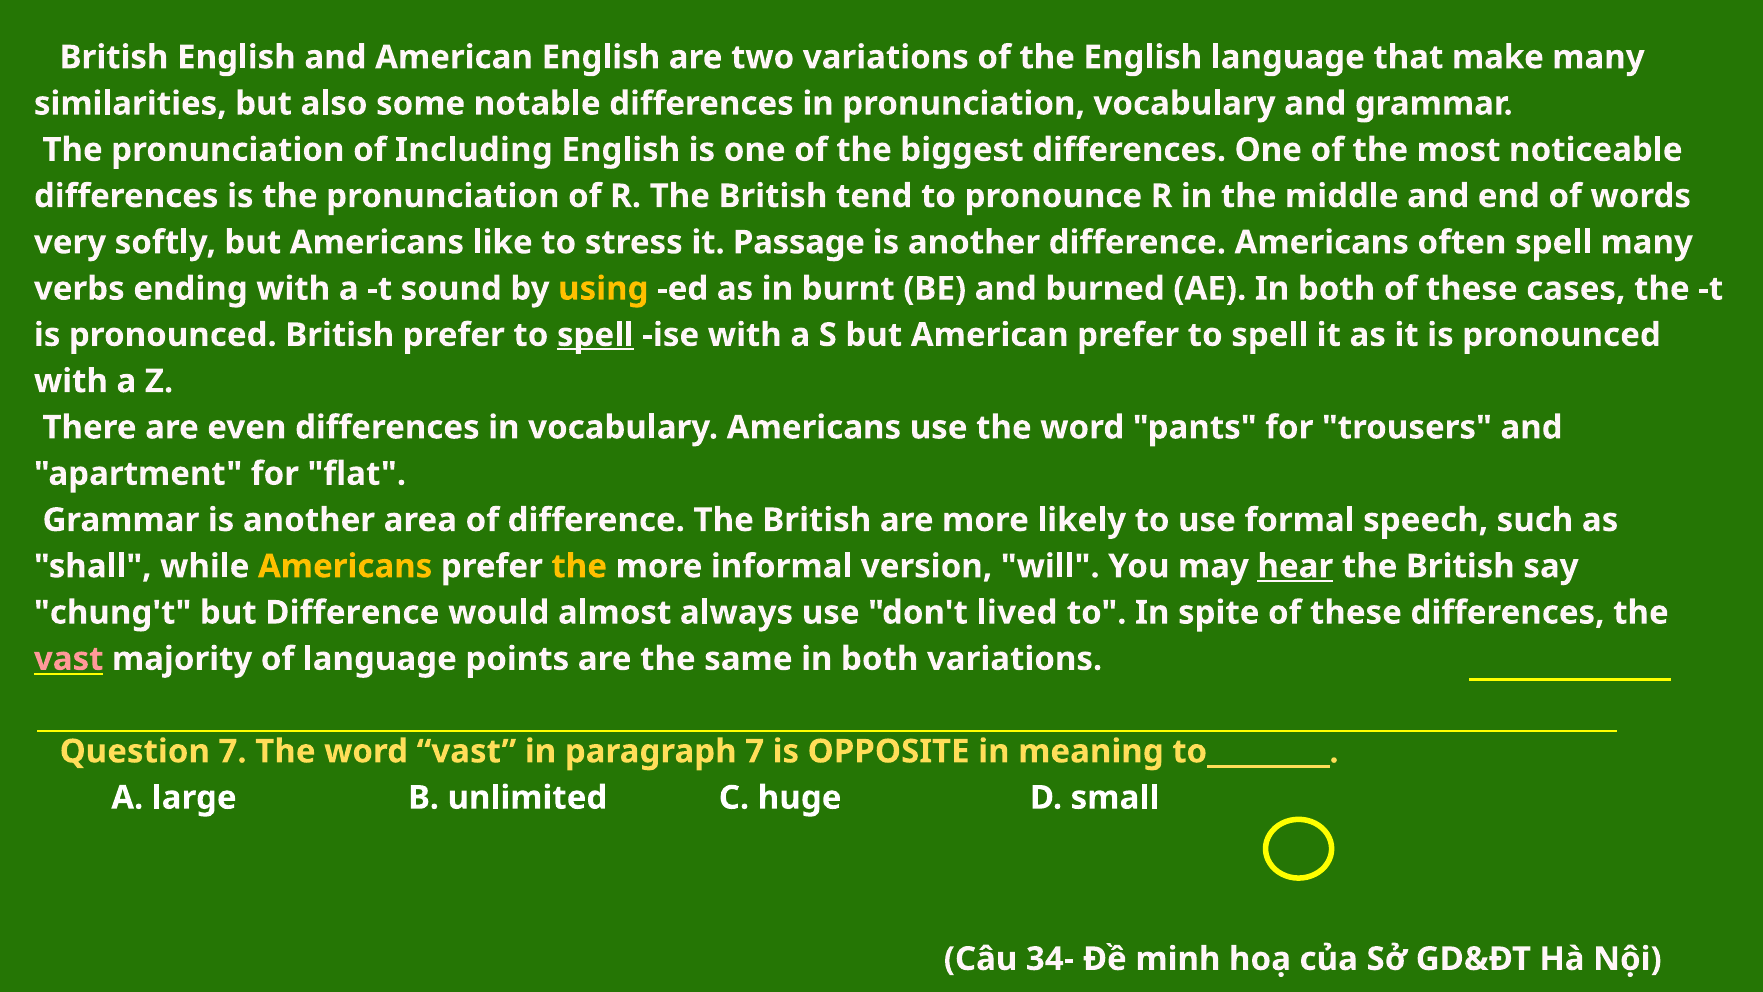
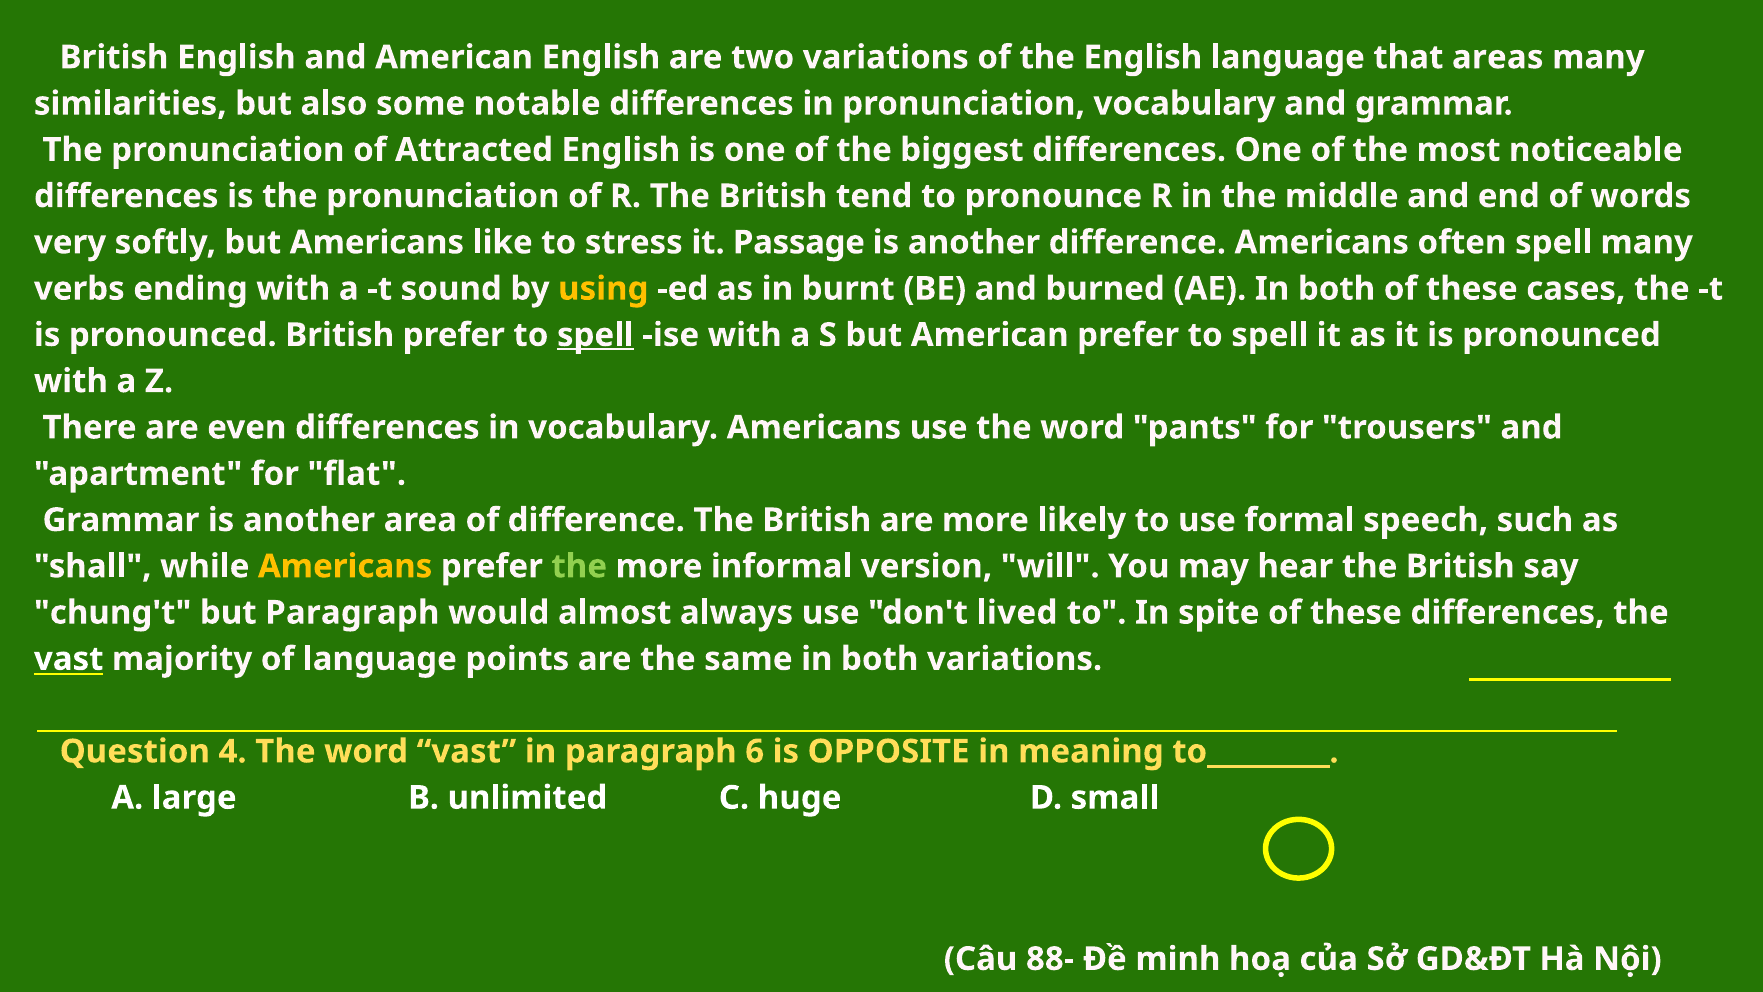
make: make -> areas
Including: Including -> Attracted
the at (579, 566) colour: yellow -> light green
hear underline: present -> none
but Difference: Difference -> Paragraph
vast at (69, 659) colour: pink -> white
7 at (233, 751): 7 -> 4
paragraph 7: 7 -> 6
34-: 34- -> 88-
